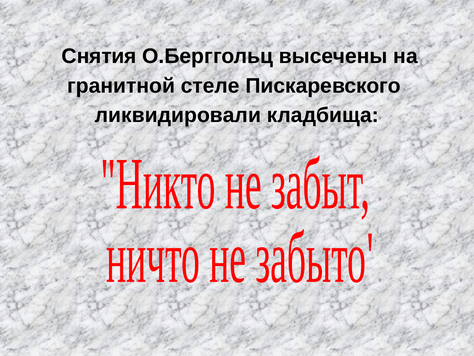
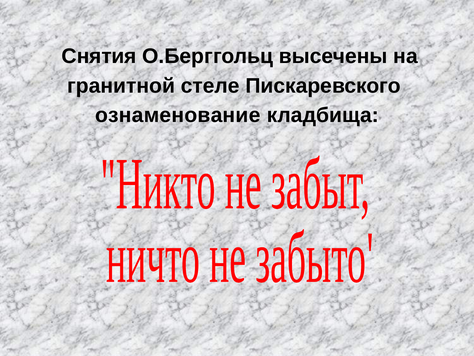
ликвидировали: ликвидировали -> ознаменование
